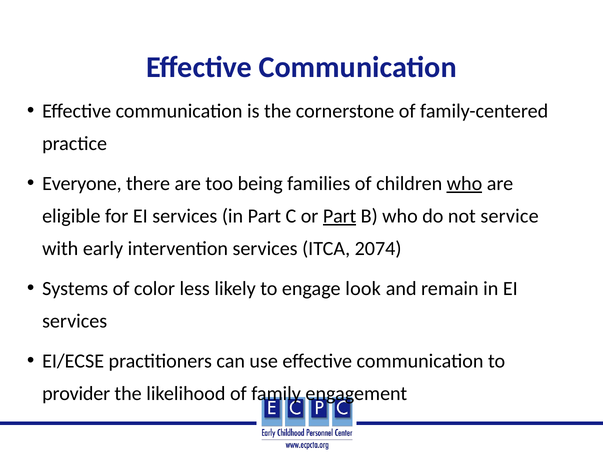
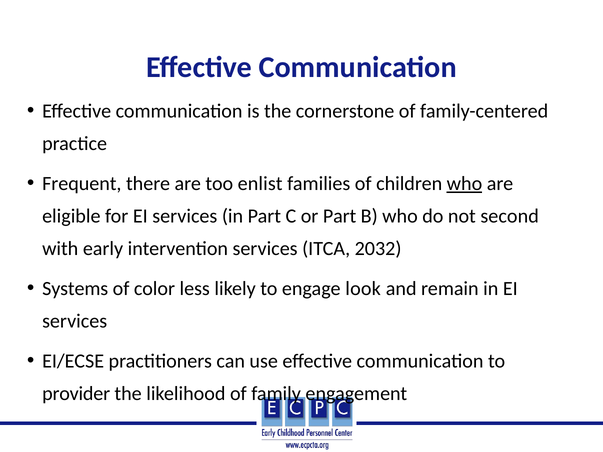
Everyone: Everyone -> Frequent
being: being -> enlist
Part at (340, 216) underline: present -> none
service: service -> second
2074: 2074 -> 2032
